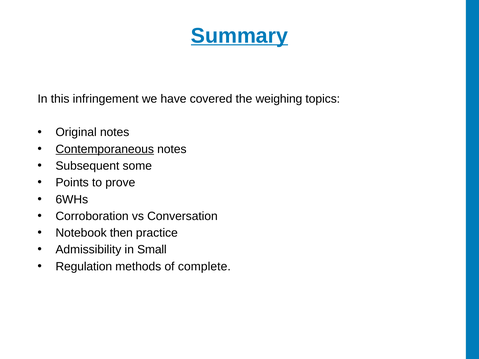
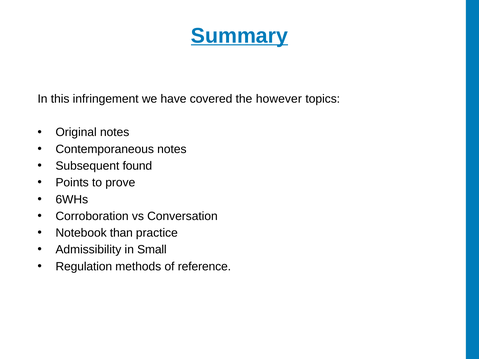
weighing: weighing -> however
Contemporaneous underline: present -> none
some: some -> found
then: then -> than
complete: complete -> reference
